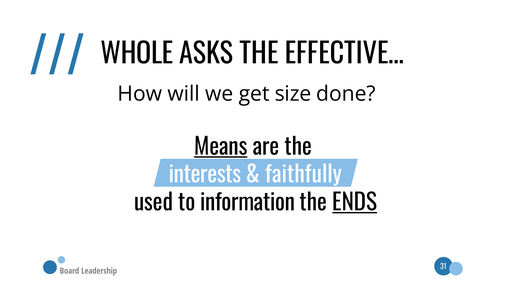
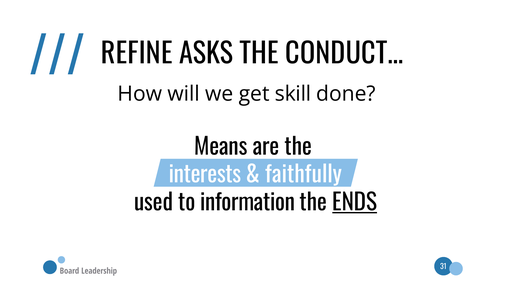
WHOLE: WHOLE -> REFINE
EFFECTIVE…: EFFECTIVE… -> CONDUCT…
size: size -> skill
Means underline: present -> none
